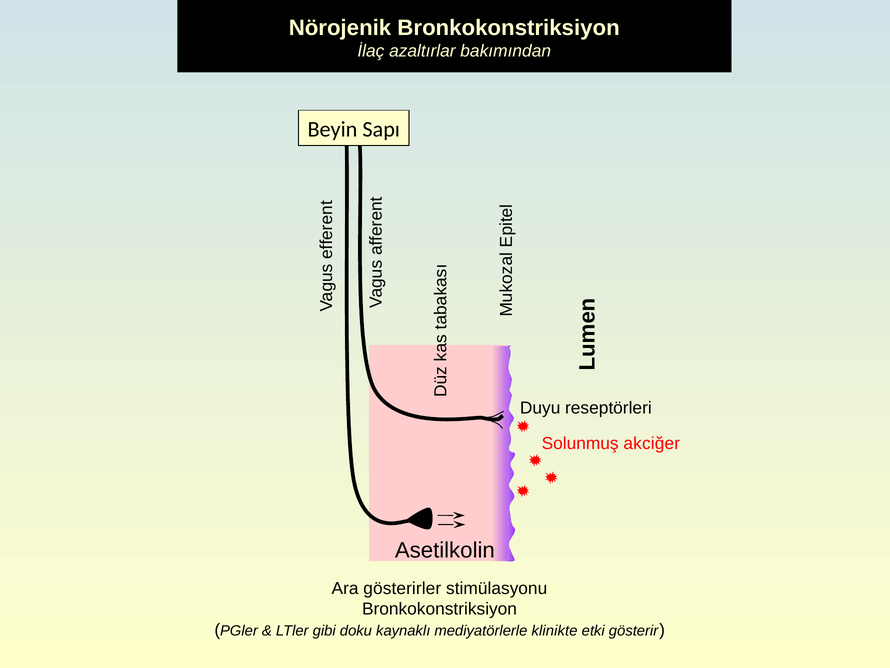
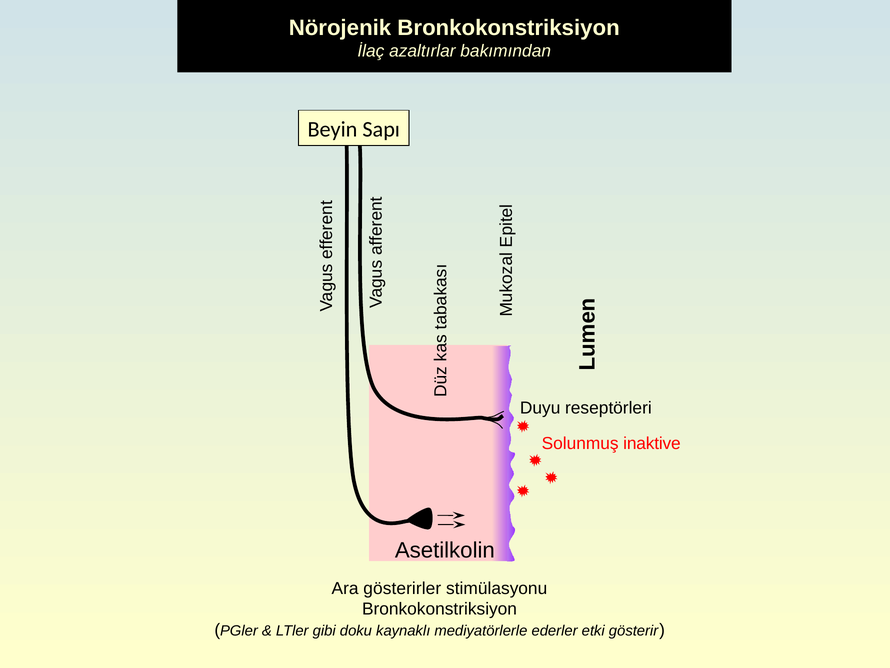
akciğer: akciğer -> inaktive
klinikte: klinikte -> ederler
